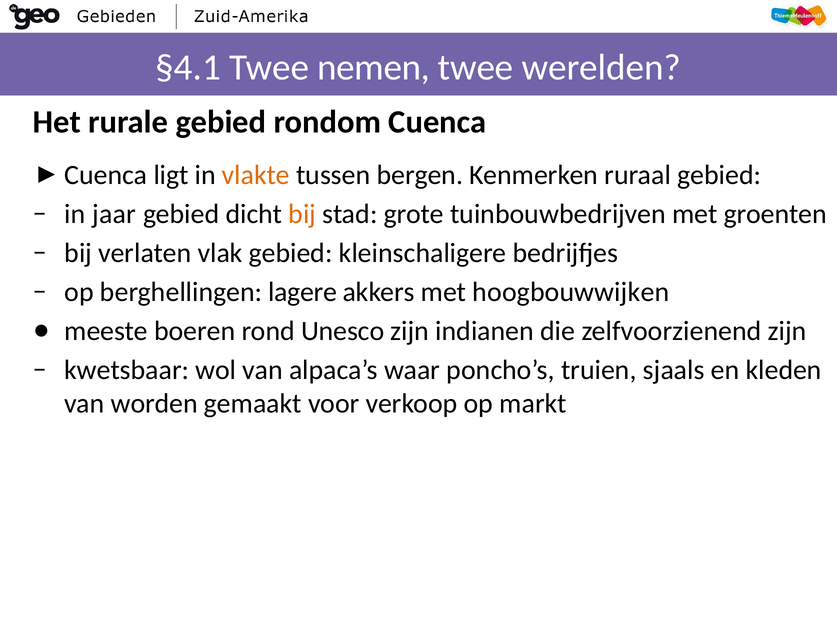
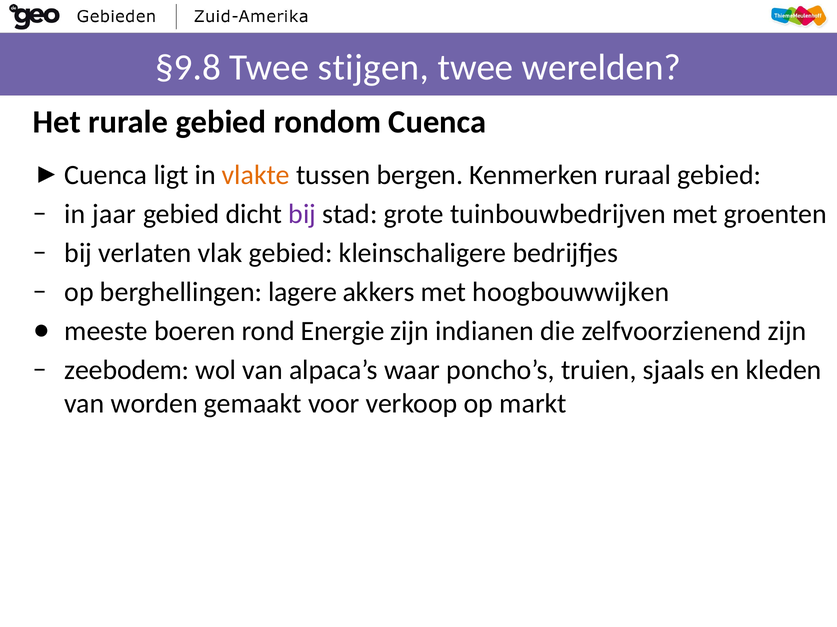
§4.1: §4.1 -> §9.8
nemen: nemen -> stijgen
bij at (302, 214) colour: orange -> purple
Unesco: Unesco -> Energie
kwetsbaar: kwetsbaar -> zeebodem
